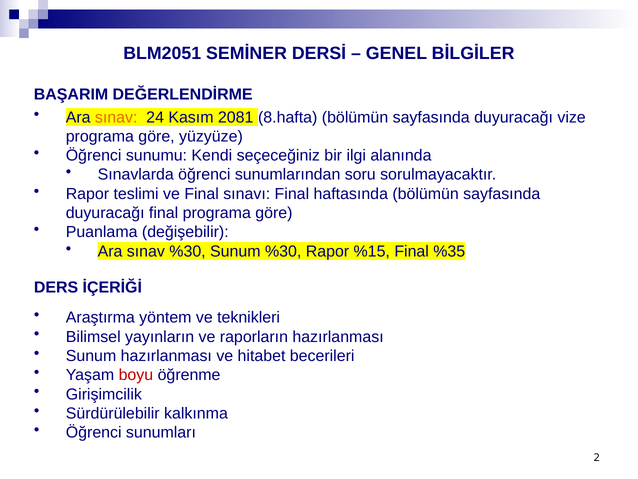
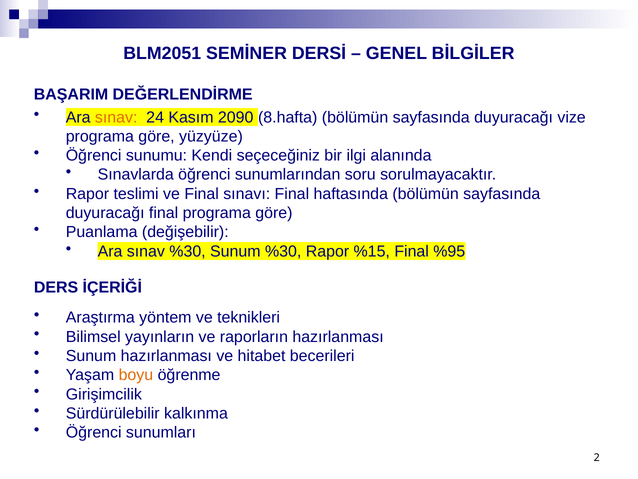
2081: 2081 -> 2090
%35: %35 -> %95
boyu colour: red -> orange
